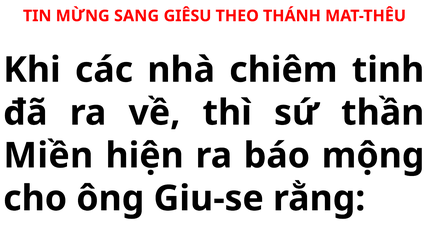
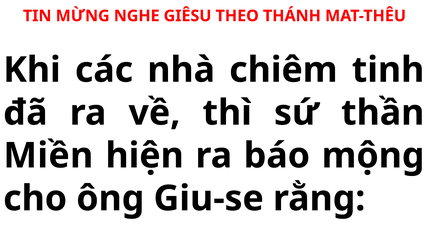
SANG: SANG -> NGHE
